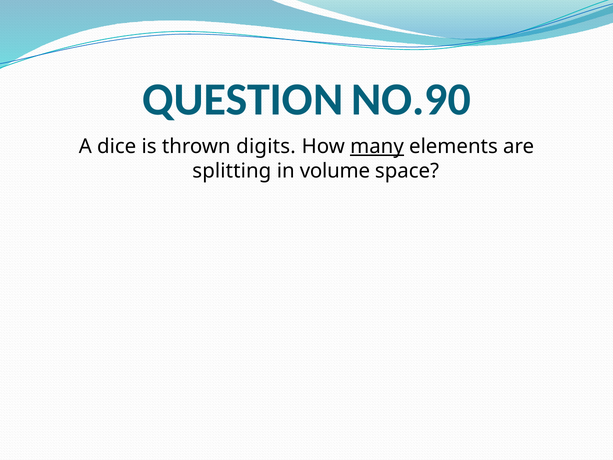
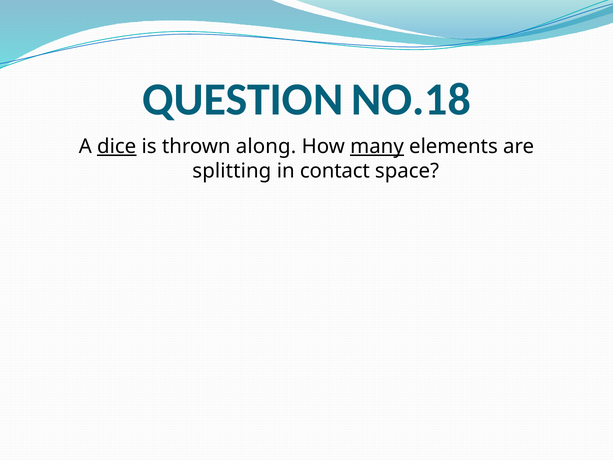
NO.90: NO.90 -> NO.18
dice underline: none -> present
digits: digits -> along
volume: volume -> contact
